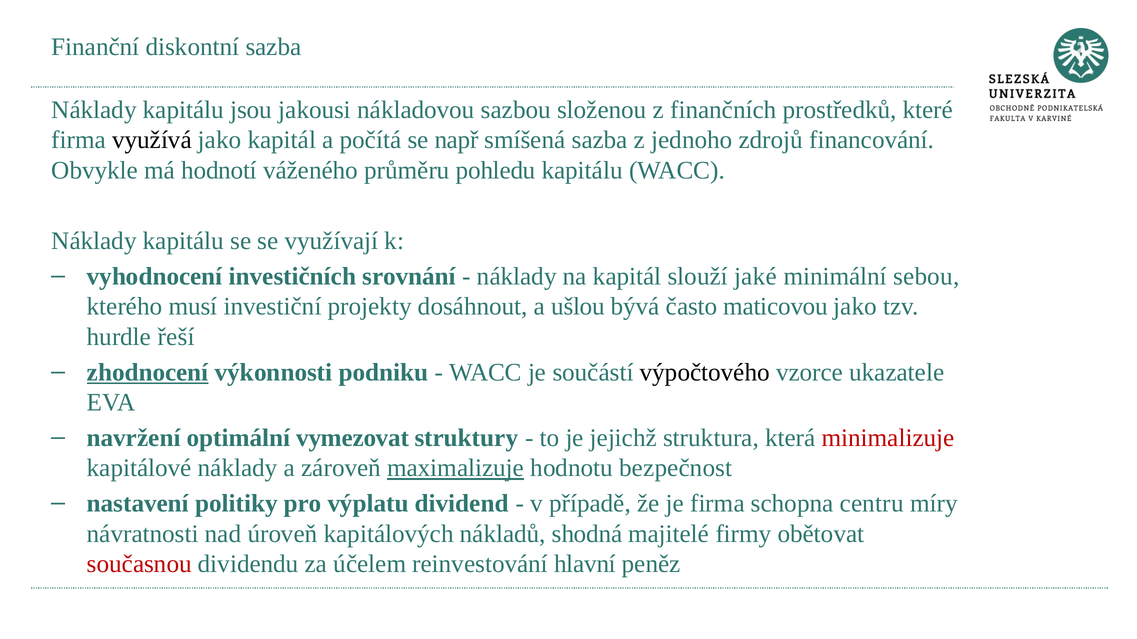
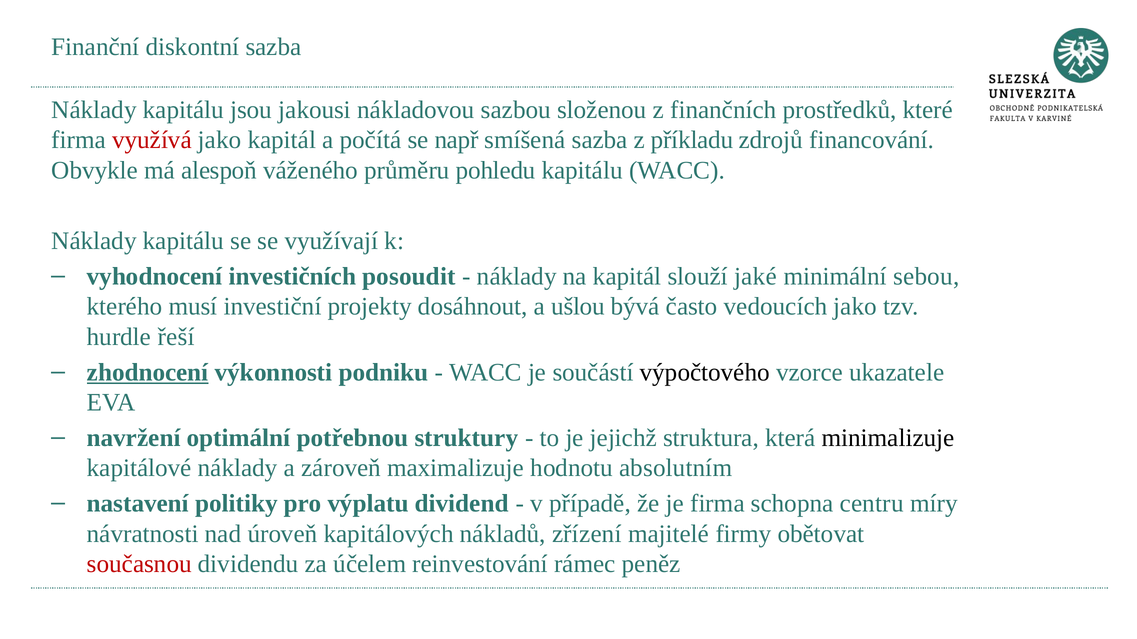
využívá colour: black -> red
jednoho: jednoho -> příkladu
hodnotí: hodnotí -> alespoň
srovnání: srovnání -> posoudit
maticovou: maticovou -> vedoucích
vymezovat: vymezovat -> potřebnou
minimalizuje colour: red -> black
maximalizuje underline: present -> none
bezpečnost: bezpečnost -> absolutním
shodná: shodná -> zřízení
hlavní: hlavní -> rámec
